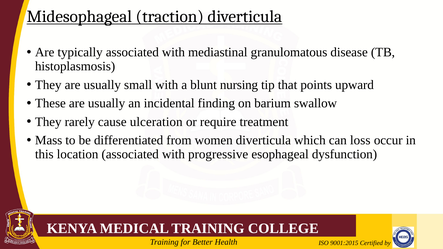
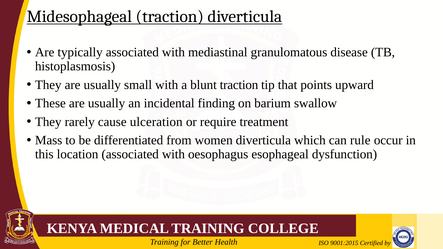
blunt nursing: nursing -> traction
loss: loss -> rule
progressive: progressive -> oesophagus
